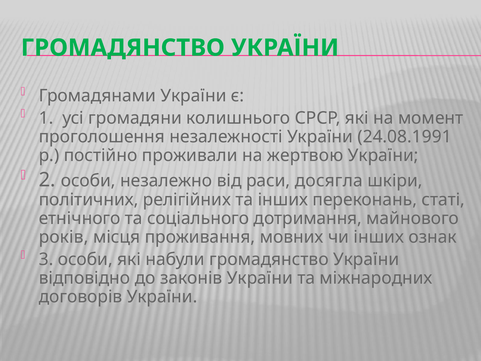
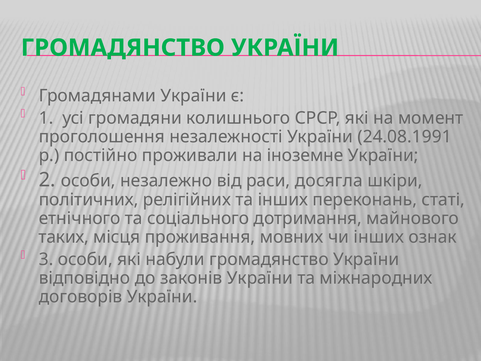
жертвою: жертвою -> іноземне
років: років -> таких
